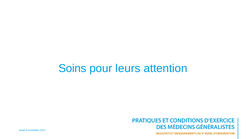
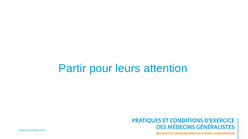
Soins: Soins -> Partir
